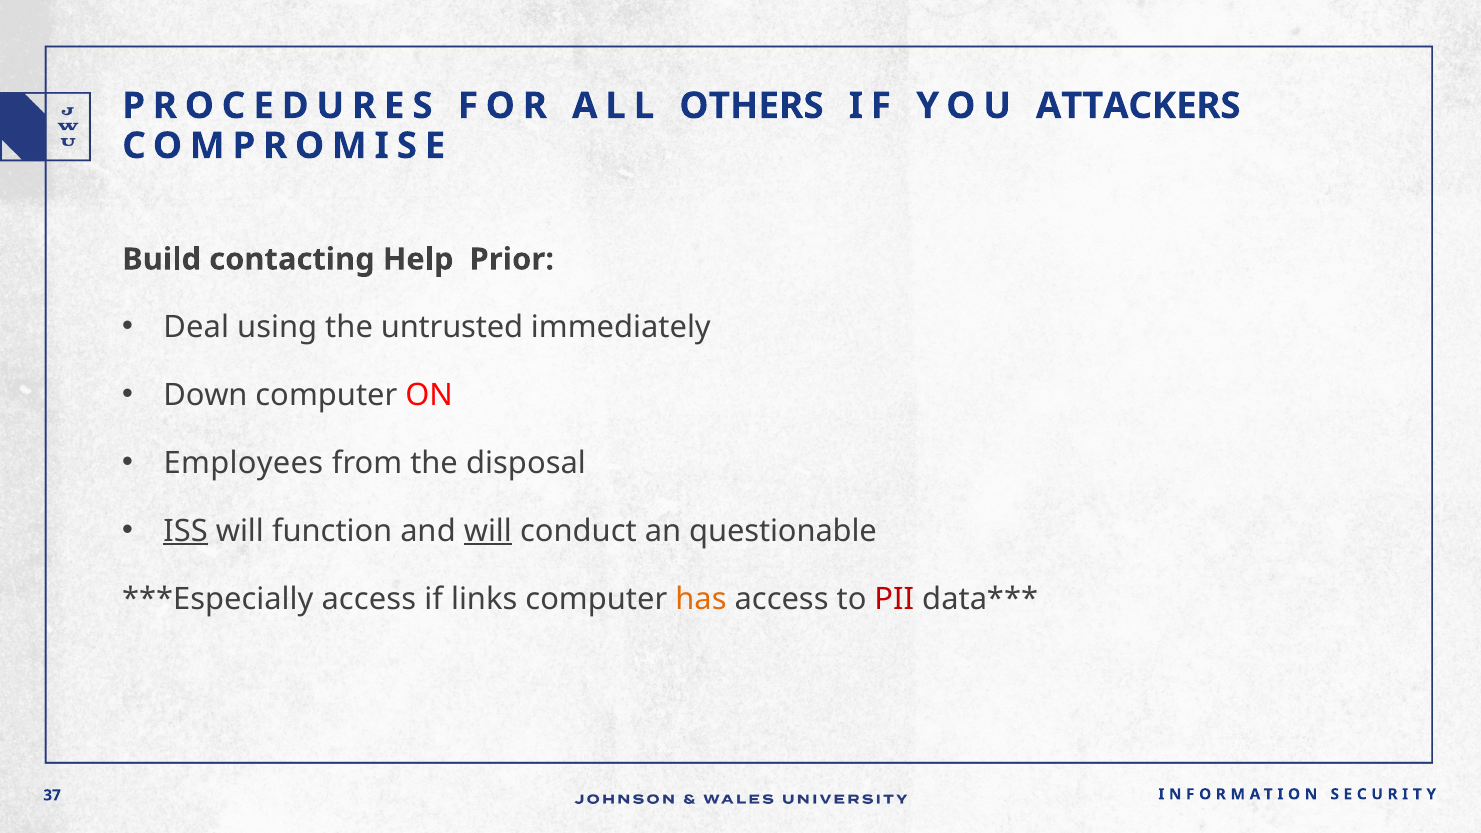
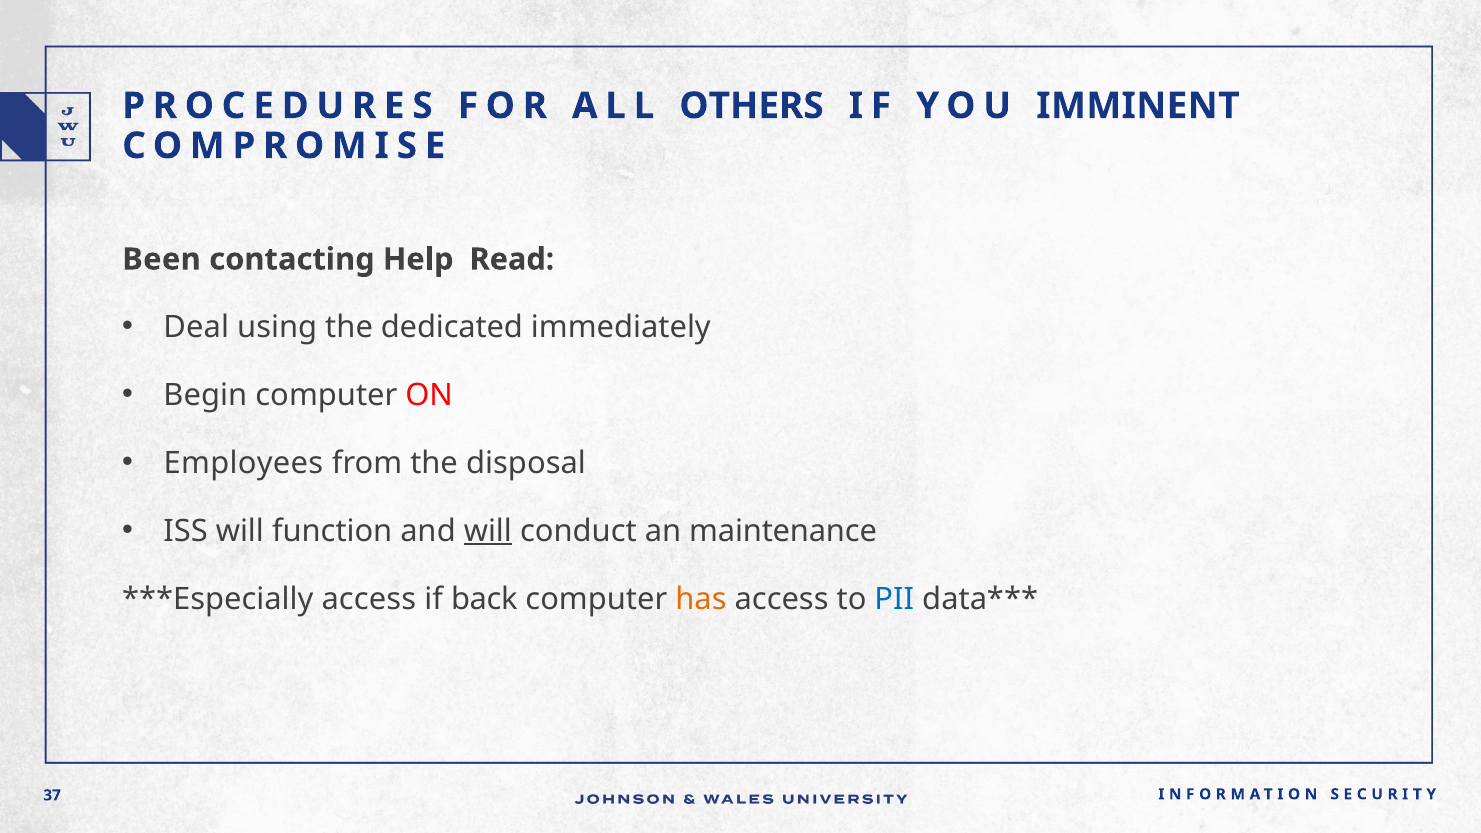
ATTACKERS: ATTACKERS -> IMMINENT
Build: Build -> Been
Prior: Prior -> Read
untrusted: untrusted -> dedicated
Down: Down -> Begin
ISS underline: present -> none
questionable: questionable -> maintenance
links: links -> back
PII colour: red -> blue
